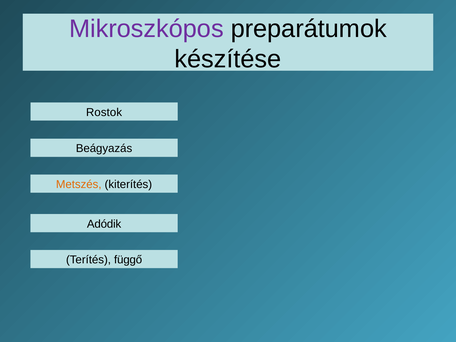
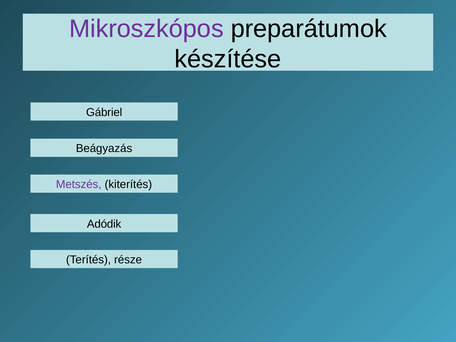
Rostok: Rostok -> Gábriel
Metszés colour: orange -> purple
függő: függő -> része
